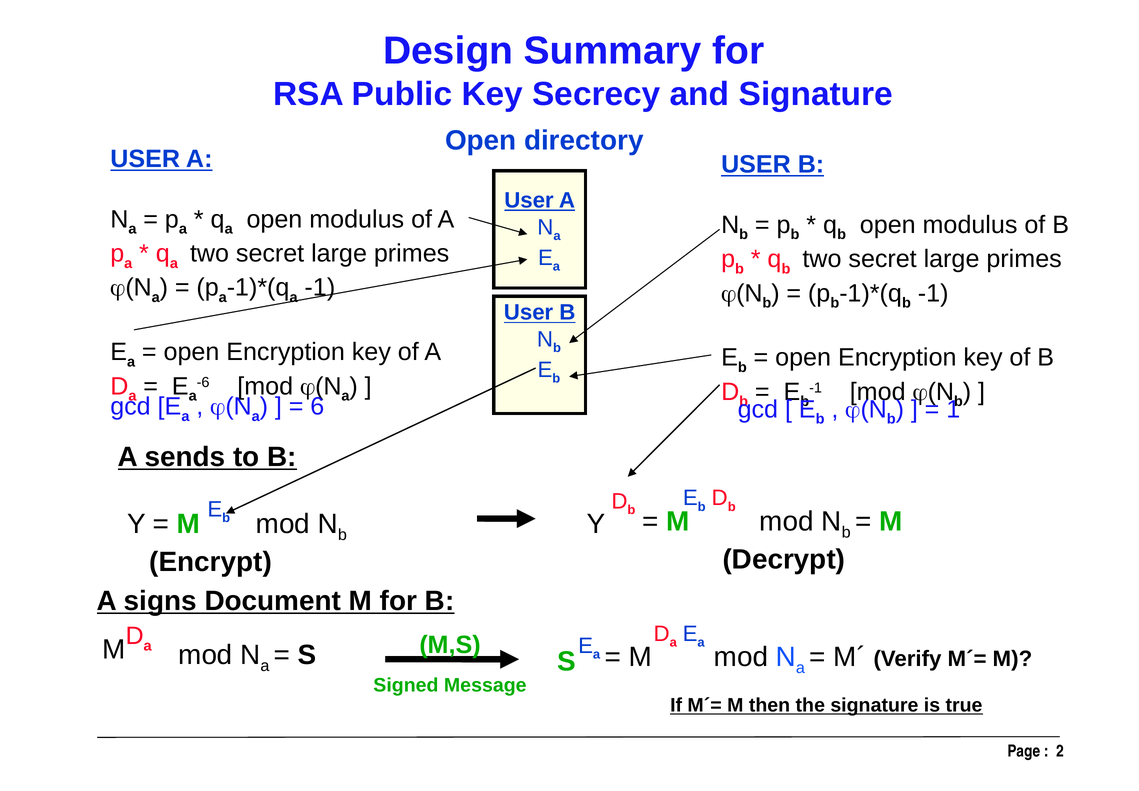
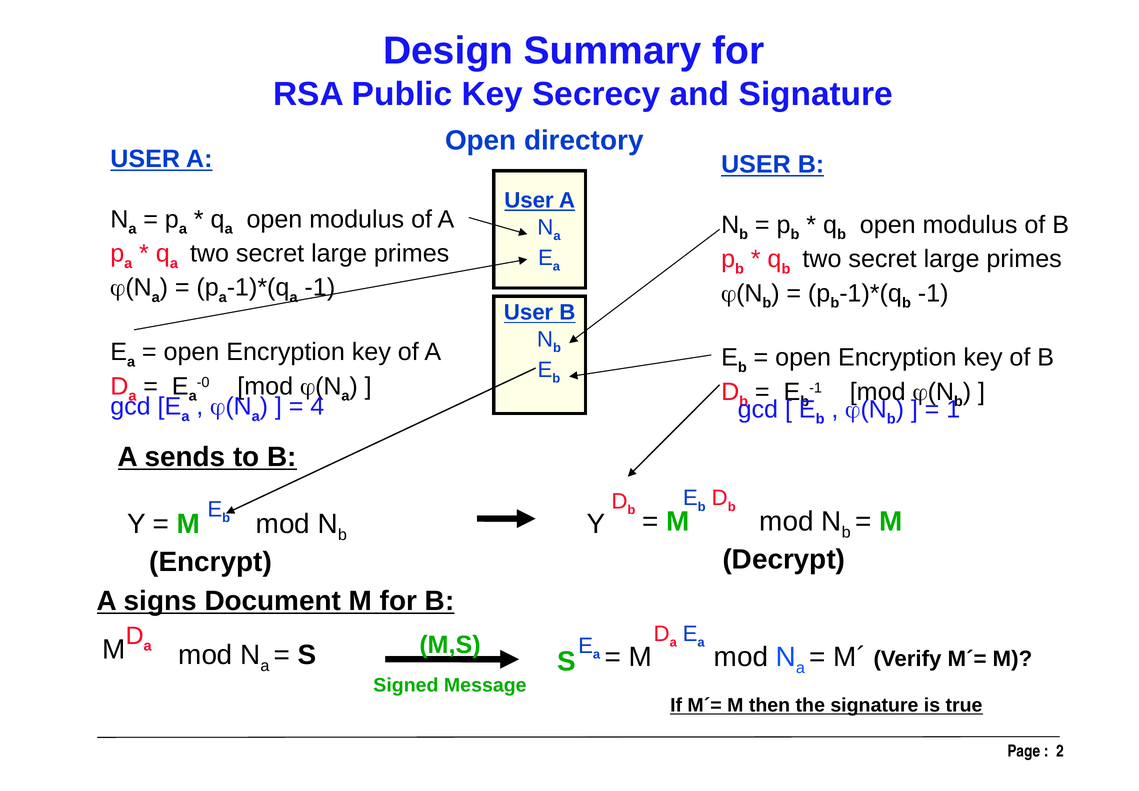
-6: -6 -> -0
6: 6 -> 4
